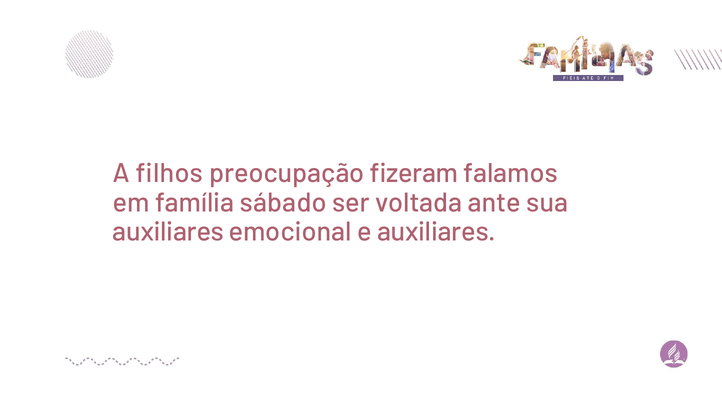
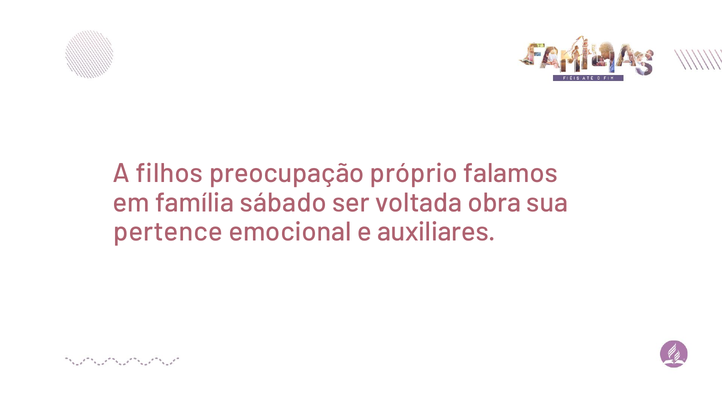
fizeram: fizeram -> próprio
ante: ante -> obra
auxiliares at (168, 232): auxiliares -> pertence
